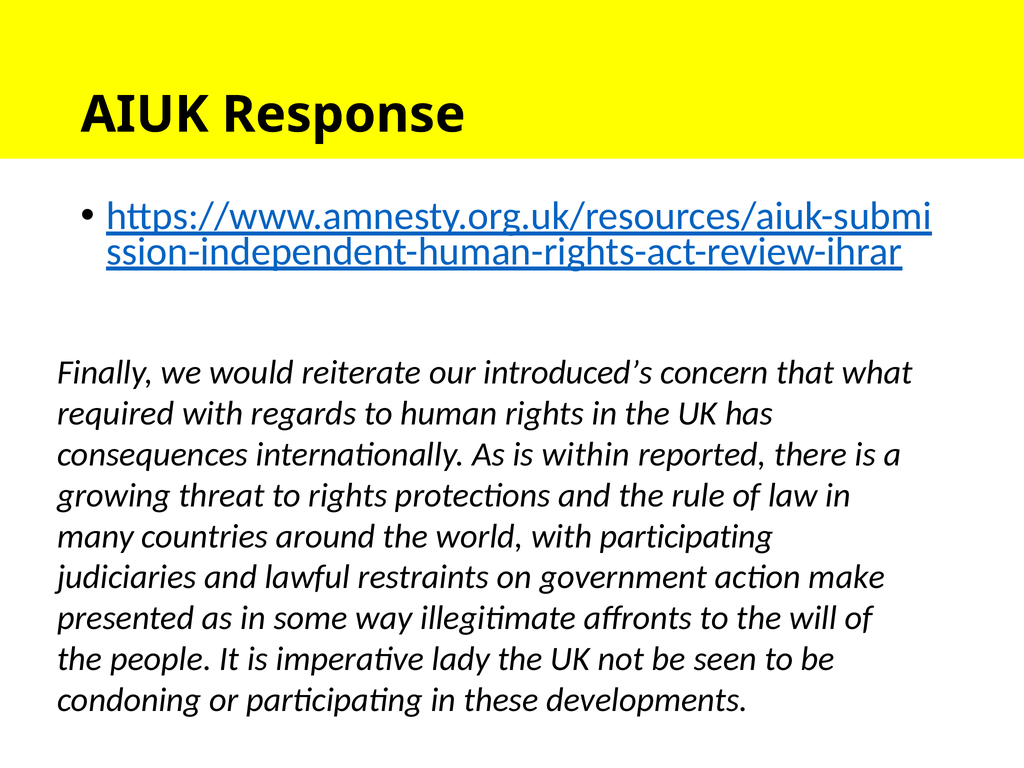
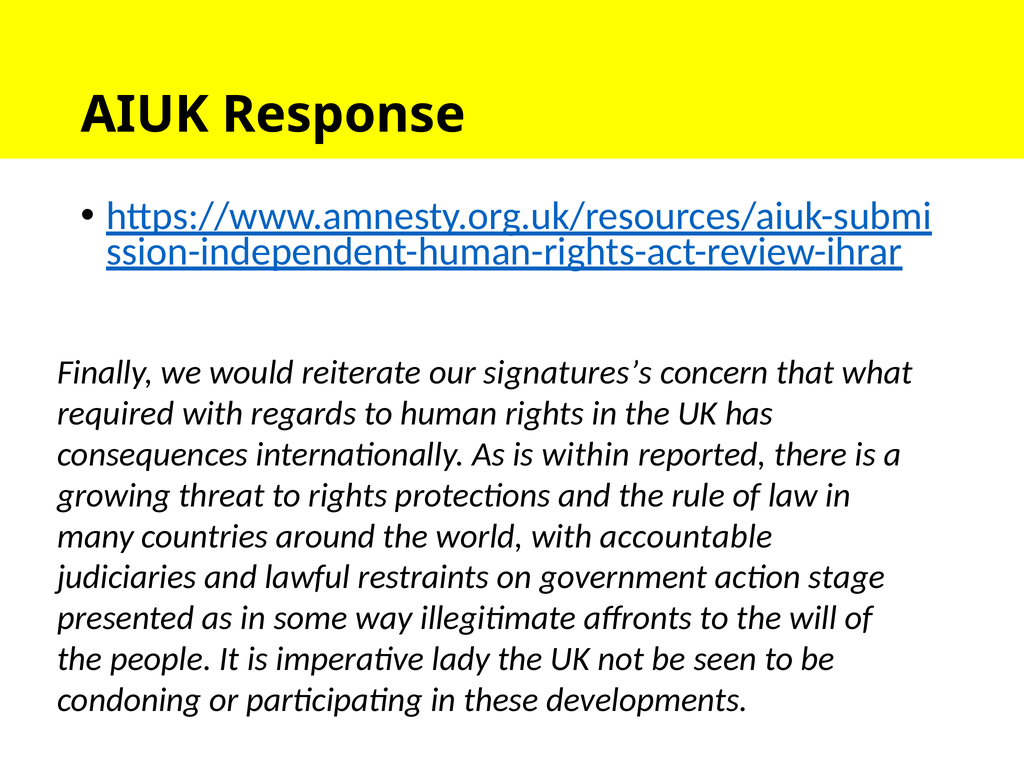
introduced’s: introduced’s -> signatures’s
with participating: participating -> accountable
make: make -> stage
